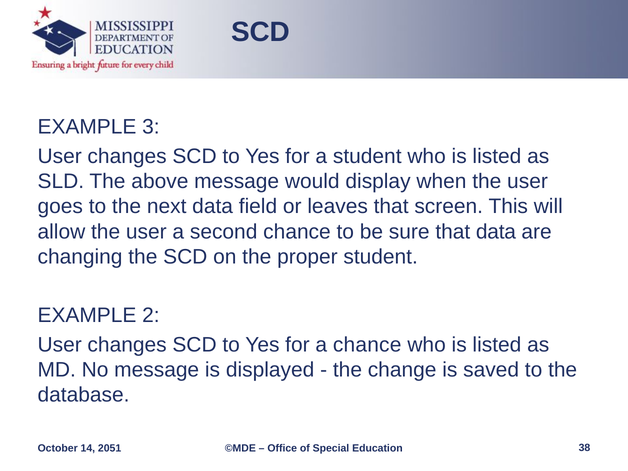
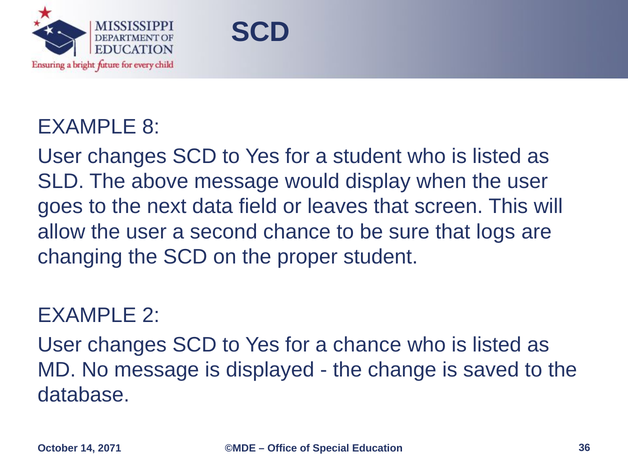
3: 3 -> 8
that data: data -> logs
2051: 2051 -> 2071
38: 38 -> 36
